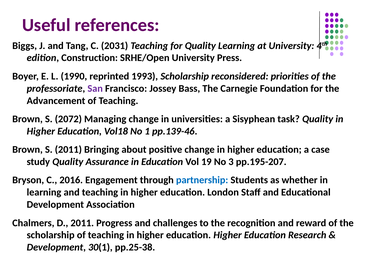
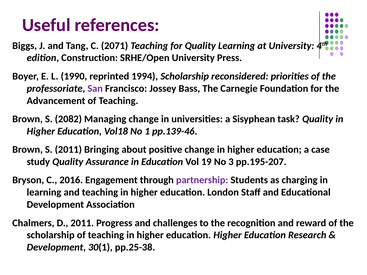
2031: 2031 -> 2071
1993: 1993 -> 1994
2072: 2072 -> 2082
partnership colour: blue -> purple
whether: whether -> charging
